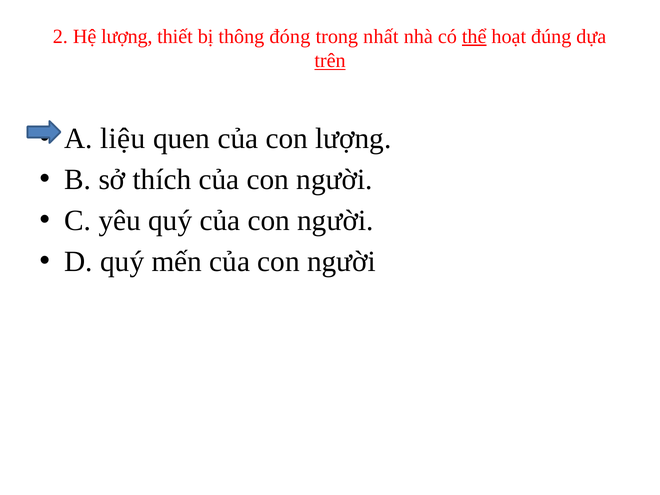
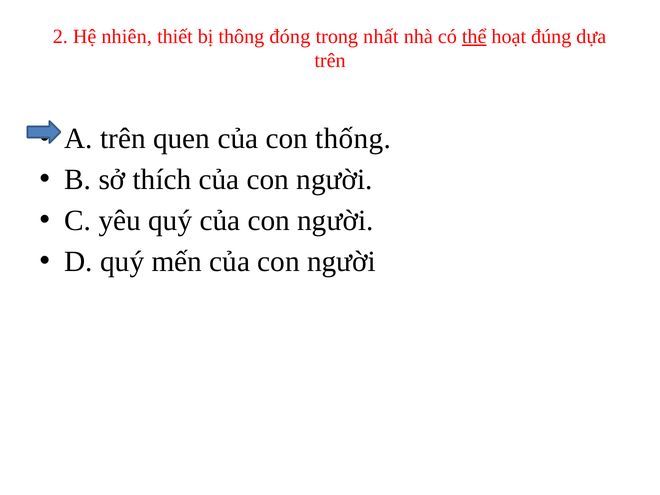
Hệ lượng: lượng -> nhiên
trên at (330, 61) underline: present -> none
A liệu: liệu -> trên
con lượng: lượng -> thống
